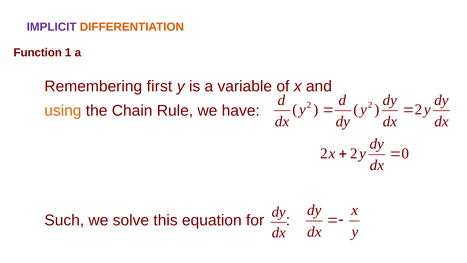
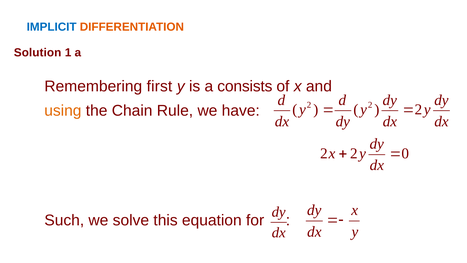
IMPLICIT colour: purple -> blue
Function: Function -> Solution
variable: variable -> consists
